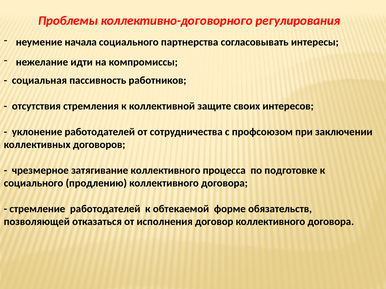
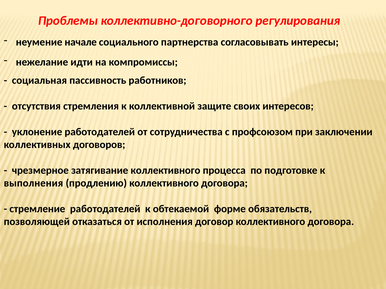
начала: начала -> начале
социального at (34, 183): социального -> выполнения
